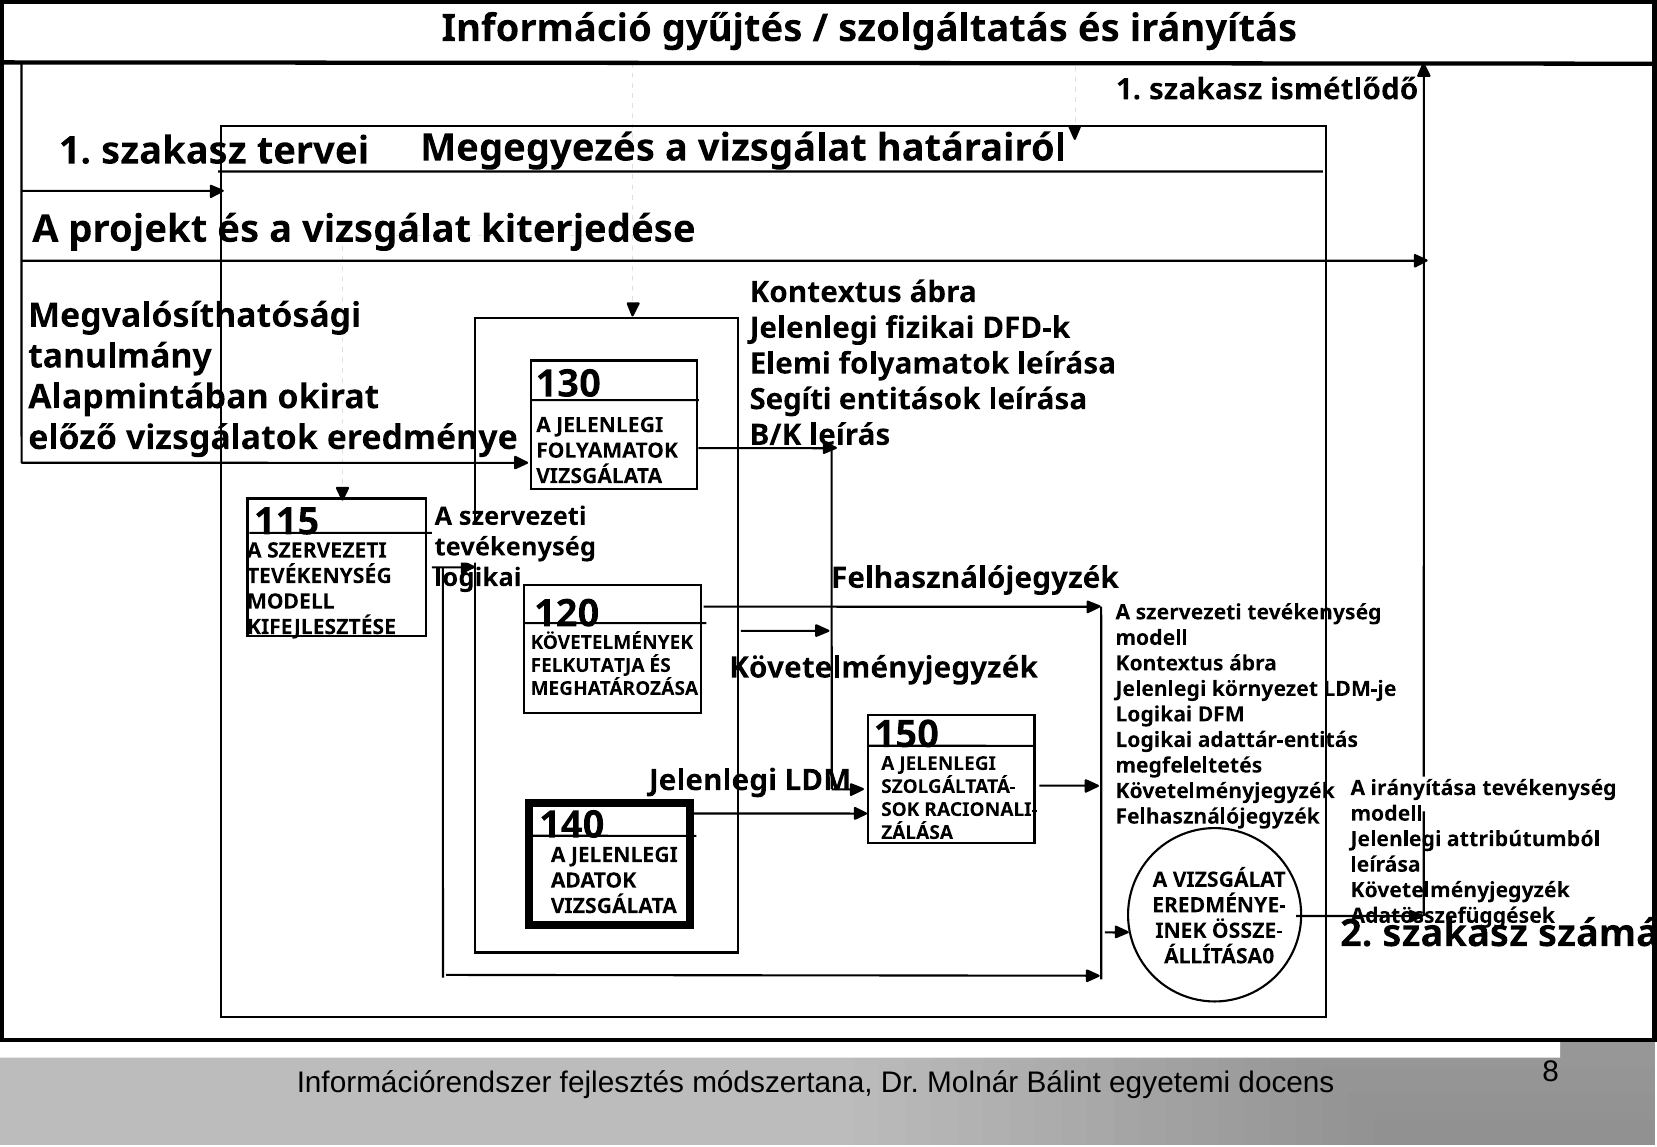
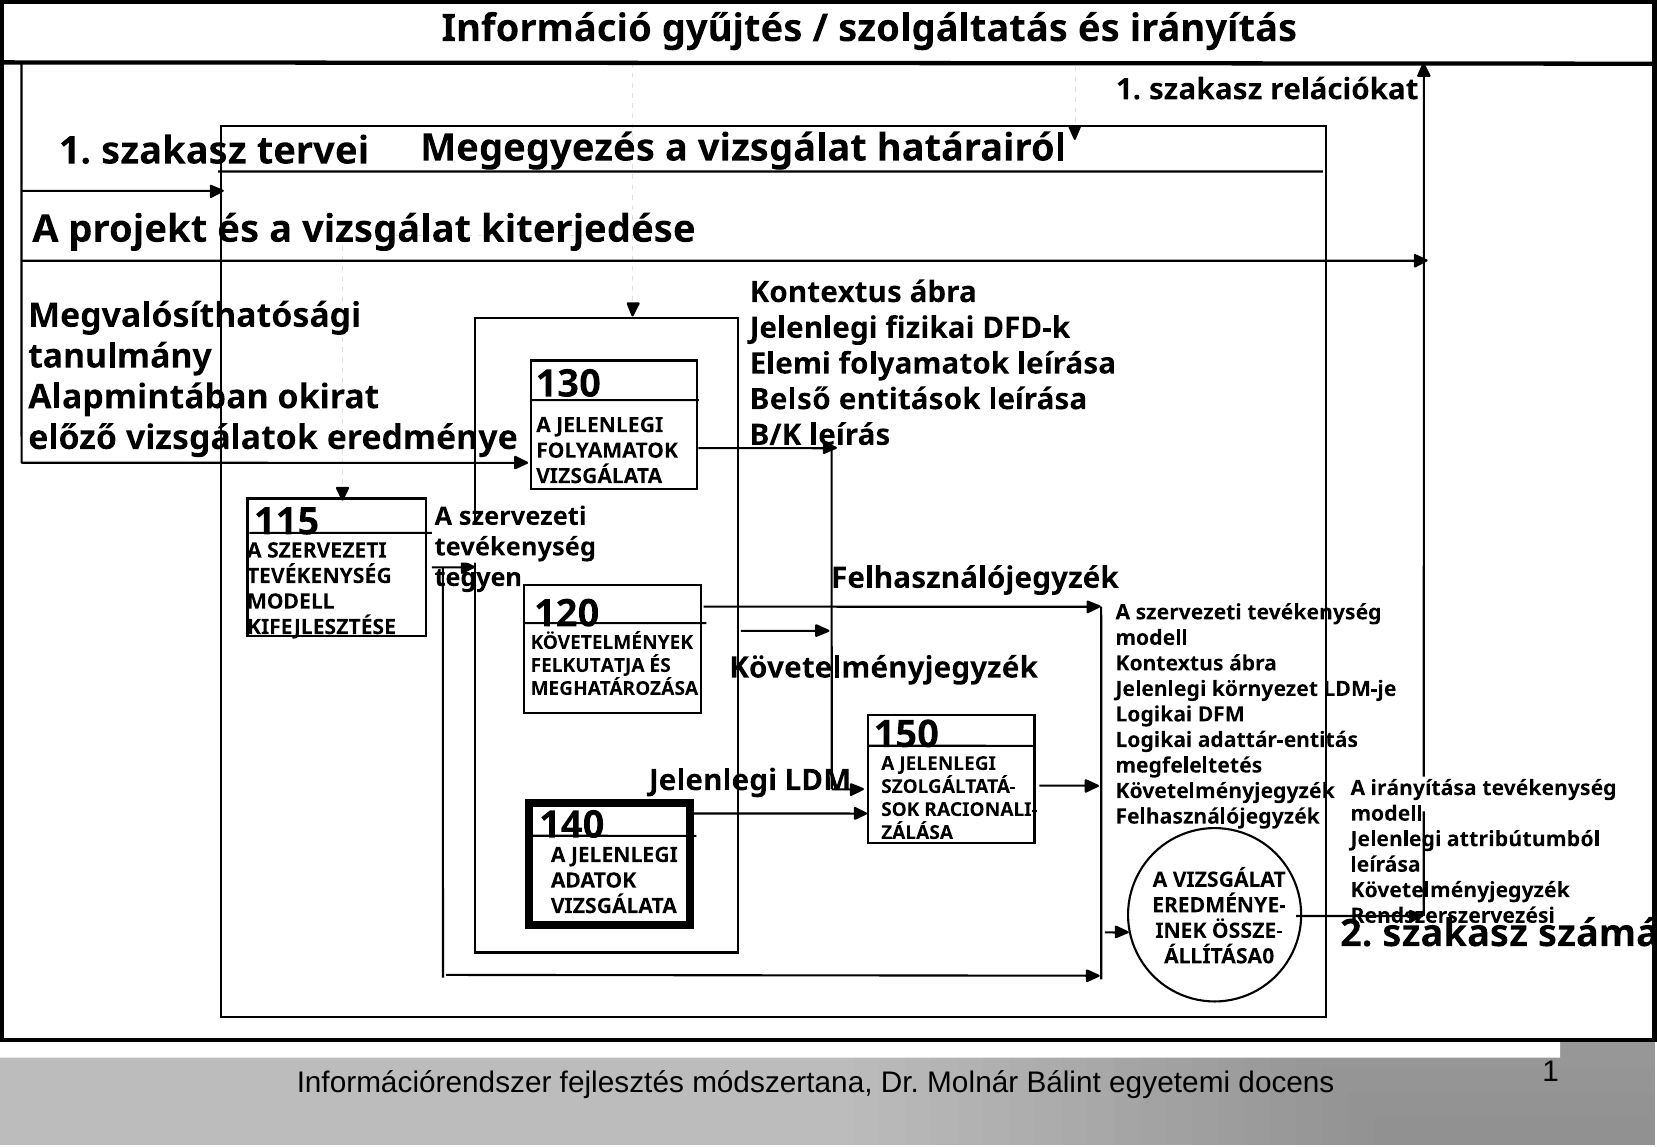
ismétlődő: ismétlődő -> relációkat
Segíti: Segíti -> Belső
logikai at (478, 578): logikai -> tegyen
Adatösszefüggések: Adatösszefüggések -> Rendszerszervezési
docens 8: 8 -> 1
